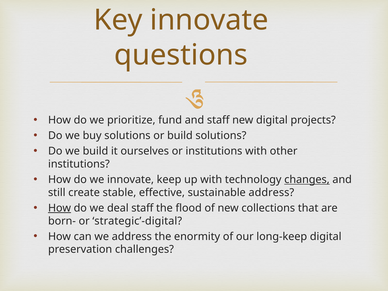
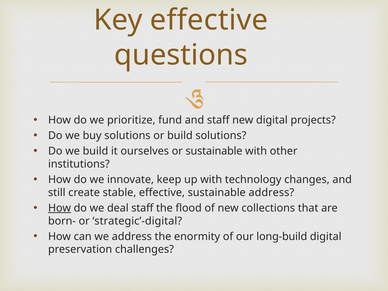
Key innovate: innovate -> effective
or institutions: institutions -> sustainable
changes underline: present -> none
long-keep: long-keep -> long-build
